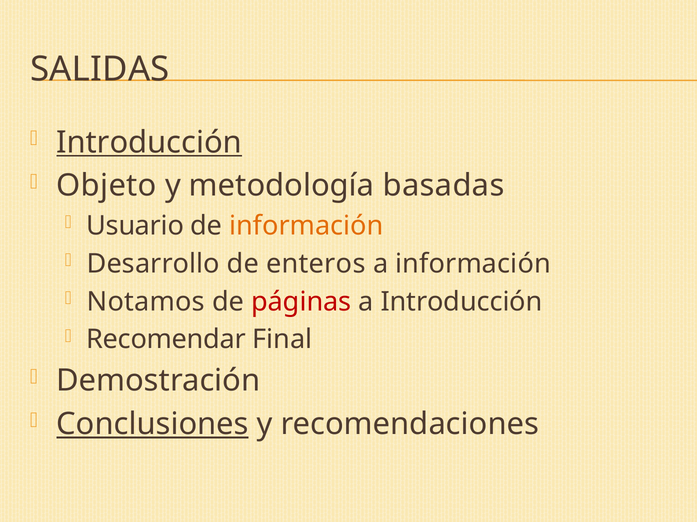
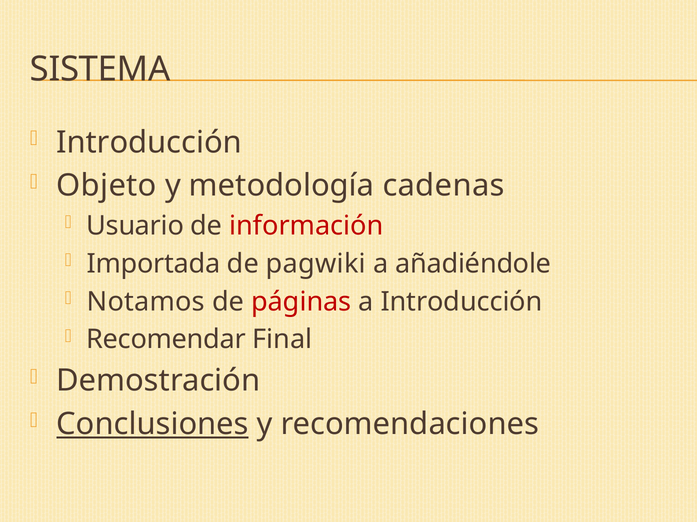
SALIDAS: SALIDAS -> SISTEMA
Introducción at (149, 143) underline: present -> none
basadas: basadas -> cadenas
información at (306, 226) colour: orange -> red
Desarrollo: Desarrollo -> Importada
enteros: enteros -> pagwiki
a información: información -> añadiéndole
